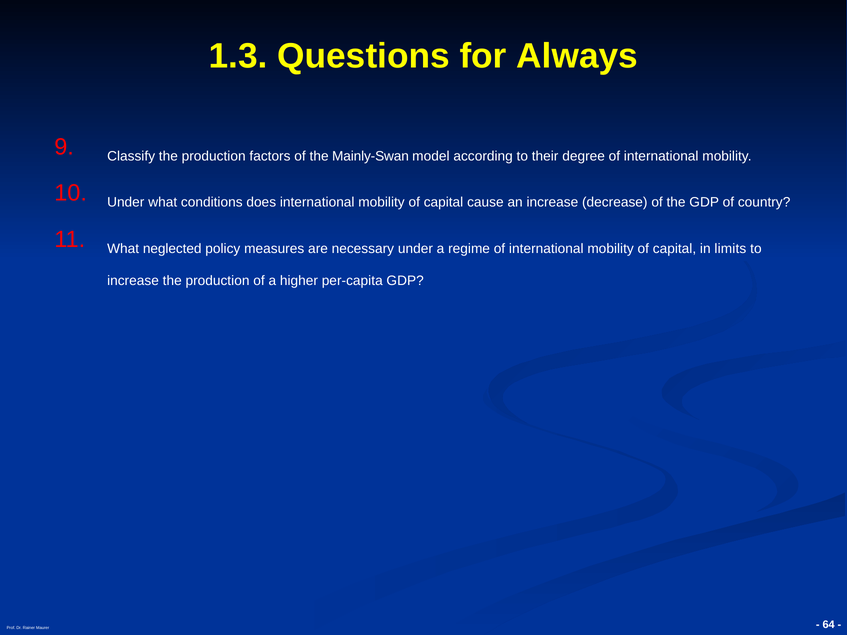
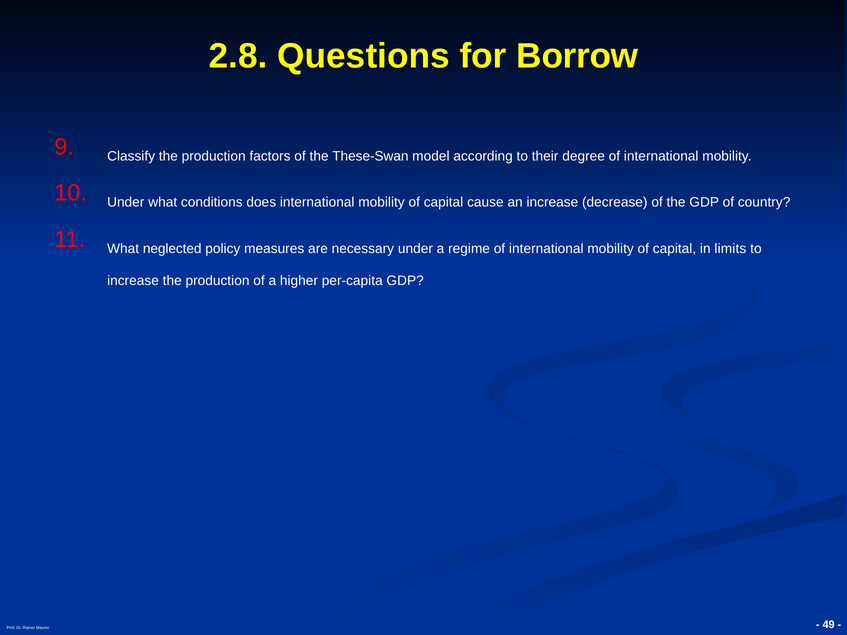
1.3: 1.3 -> 2.8
Always: Always -> Borrow
Mainly-Swan: Mainly-Swan -> These-Swan
64: 64 -> 49
